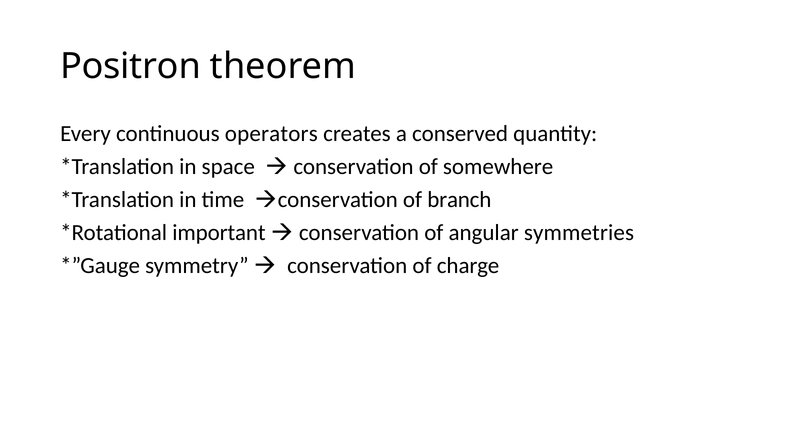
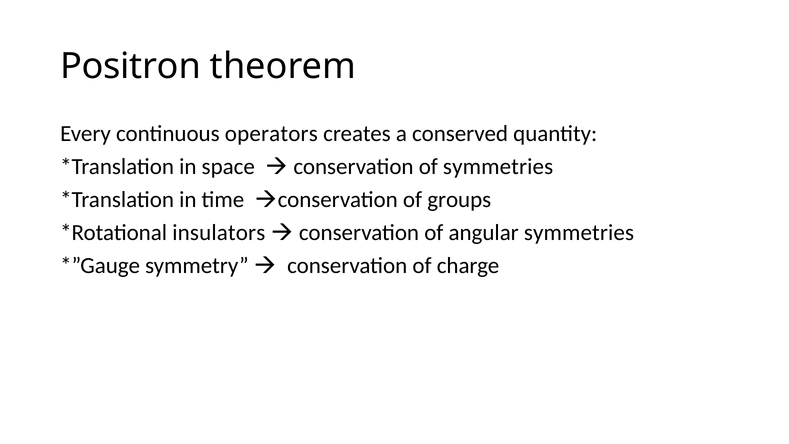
of somewhere: somewhere -> symmetries
branch: branch -> groups
important: important -> insulators
